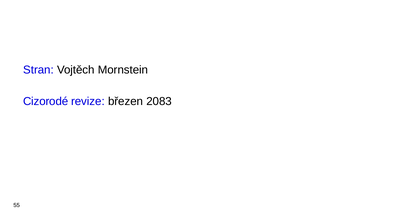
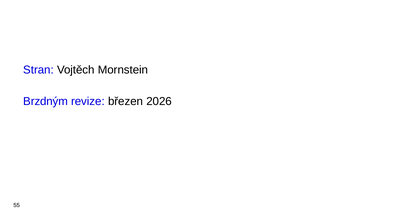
Cizorodé: Cizorodé -> Brzdným
2083: 2083 -> 2026
